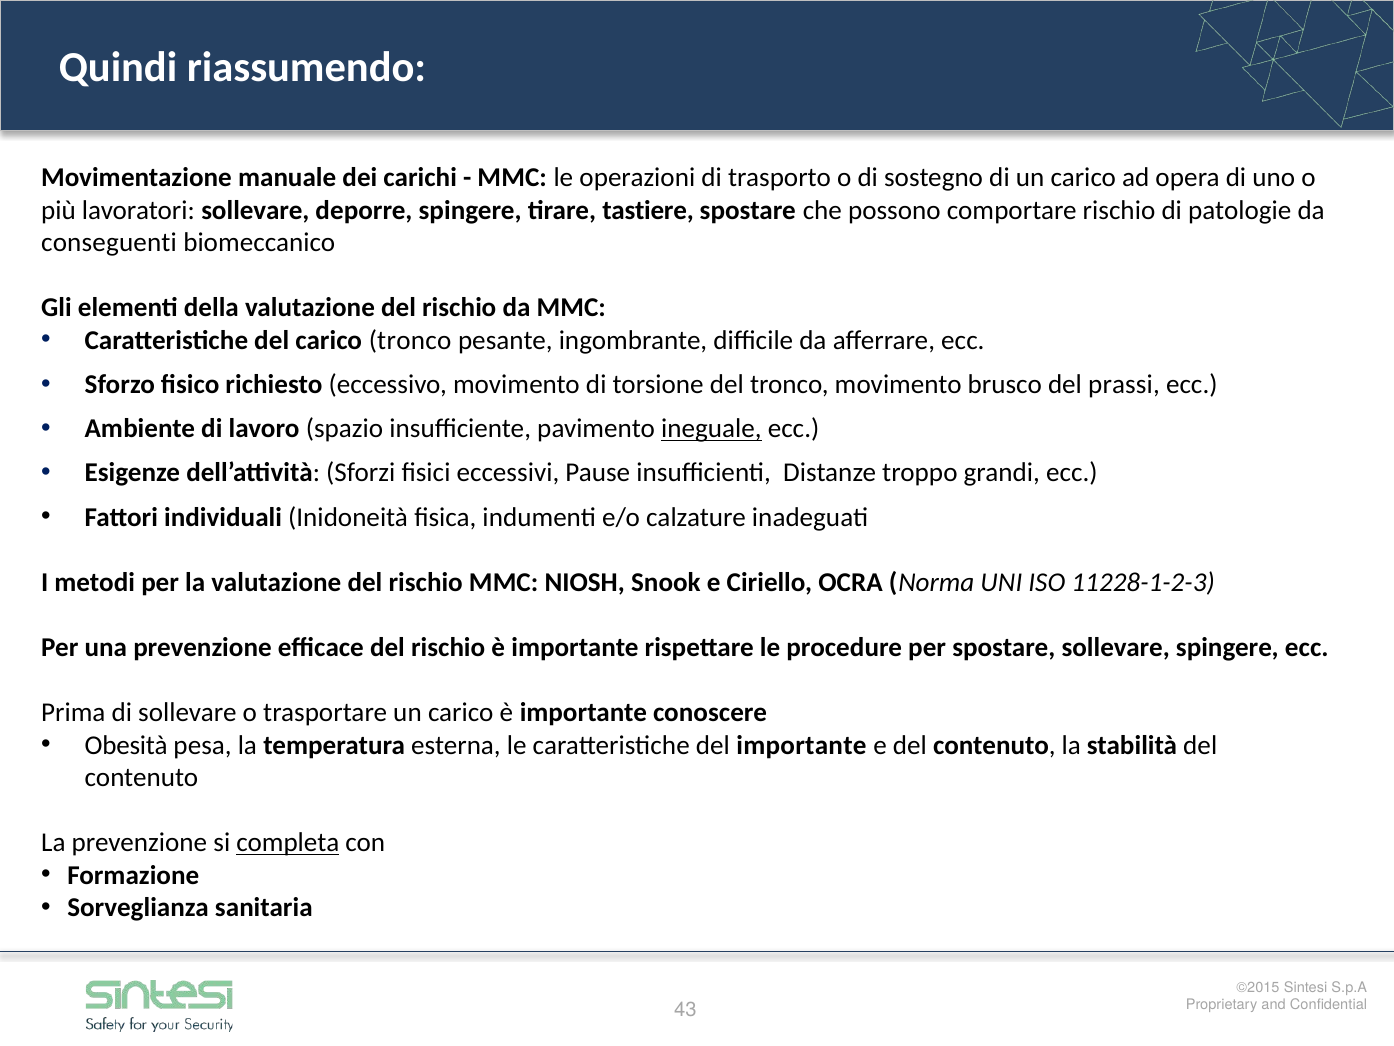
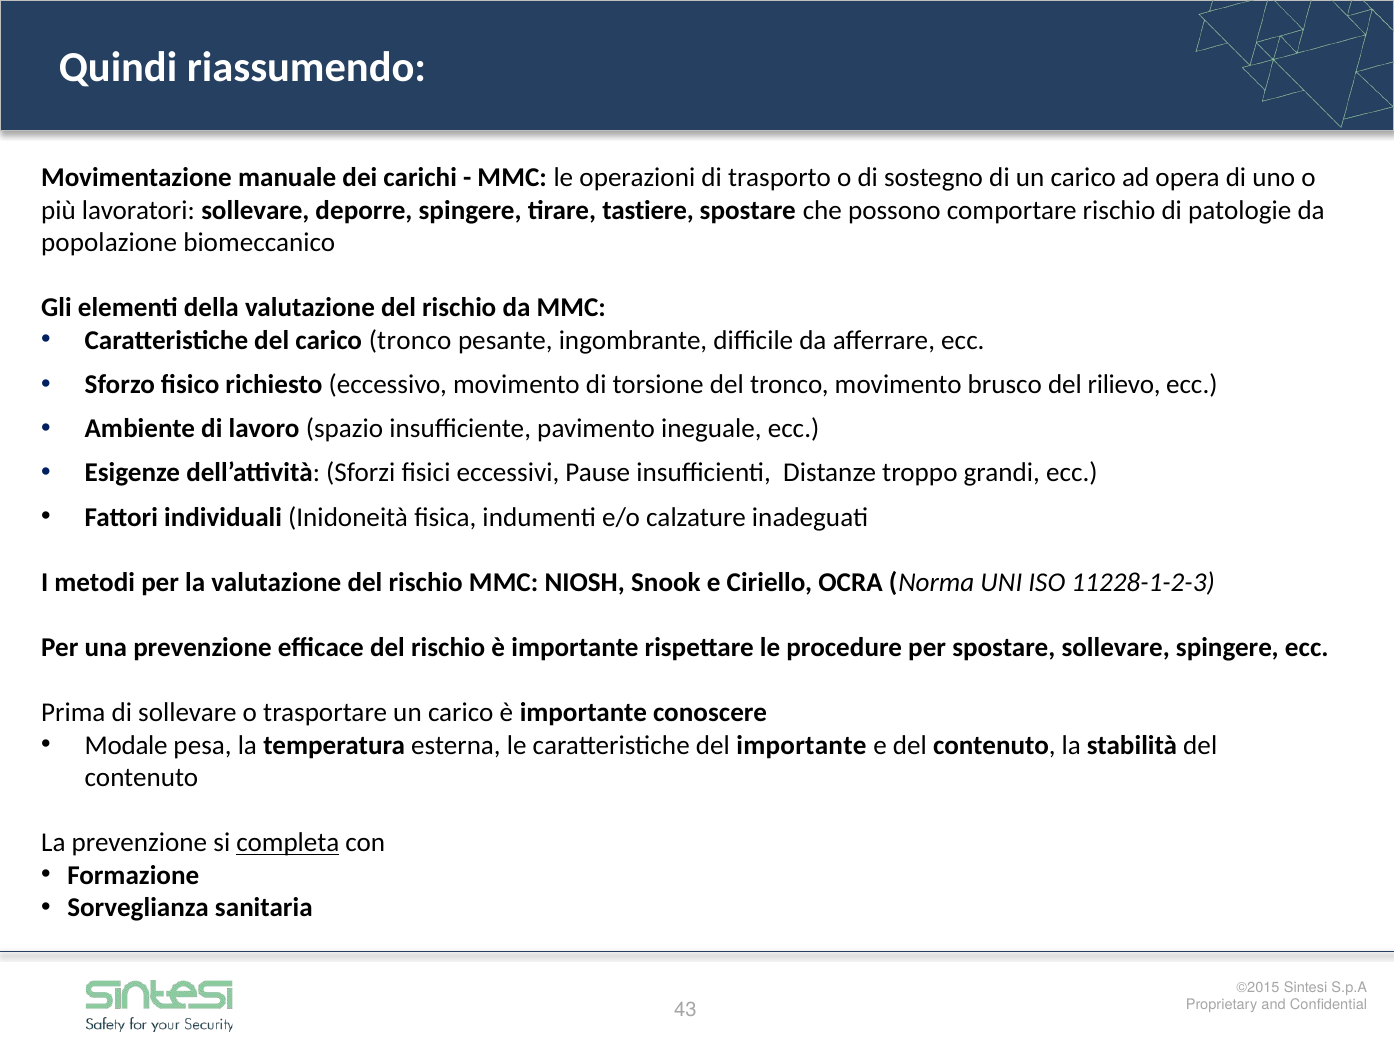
conseguenti: conseguenti -> popolazione
prassi: prassi -> rilievo
ineguale underline: present -> none
Obesità: Obesità -> Modale
